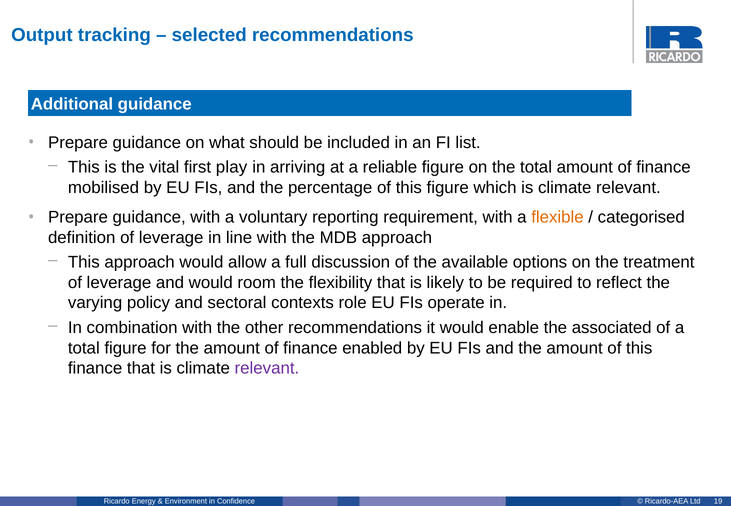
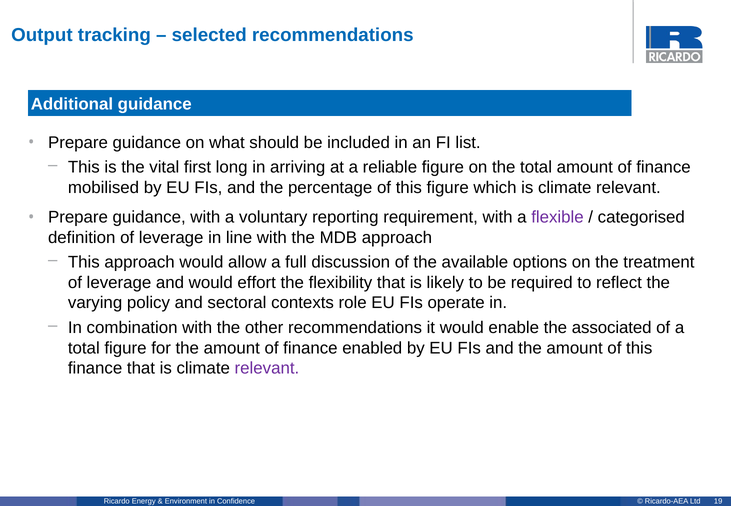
play: play -> long
flexible colour: orange -> purple
room: room -> effort
